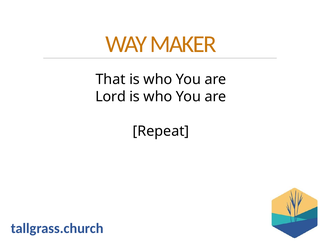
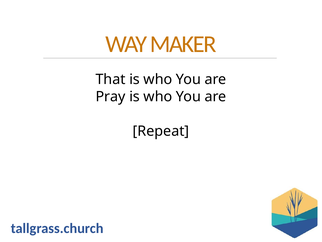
Lord: Lord -> Pray
